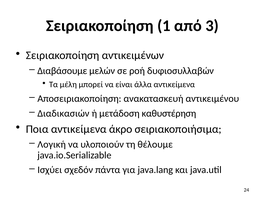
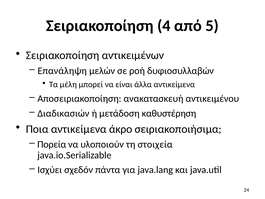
1: 1 -> 4
3: 3 -> 5
Διαβάσουμε: Διαβάσουμε -> Επανάληψη
Λογική: Λογική -> Πορεία
θέλουμε: θέλουμε -> στοιχεία
